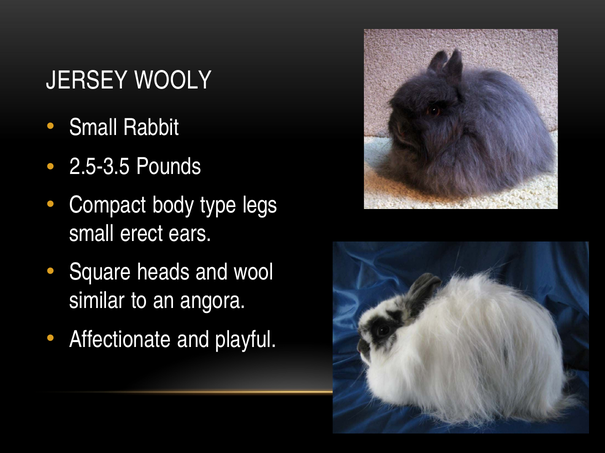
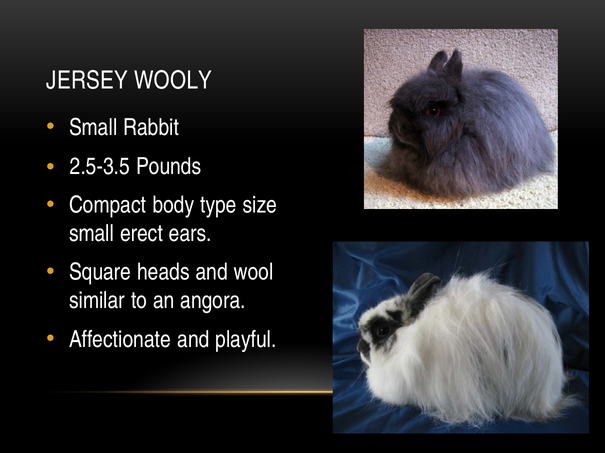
legs: legs -> size
